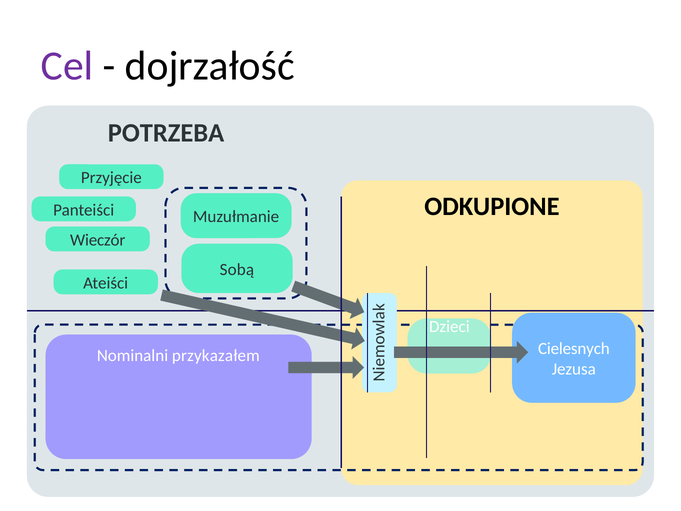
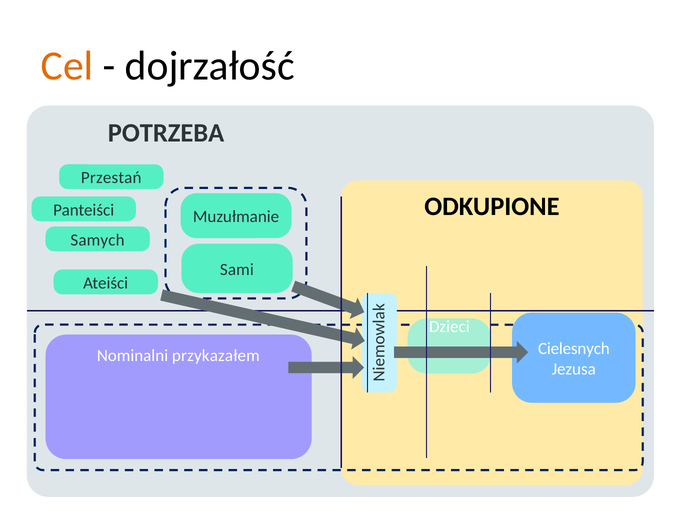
Cel colour: purple -> orange
Przyjęcie: Przyjęcie -> Przestań
Wieczór: Wieczór -> Samych
Sobą: Sobą -> Sami
